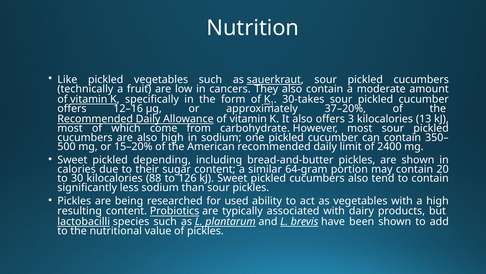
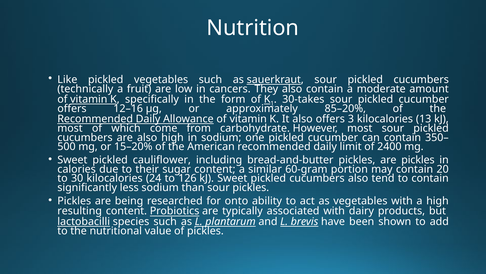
37–20%: 37–20% -> 85–20%
depending: depending -> cauliflower
are shown: shown -> pickles
64-gram: 64-gram -> 60-gram
88: 88 -> 24
used: used -> onto
